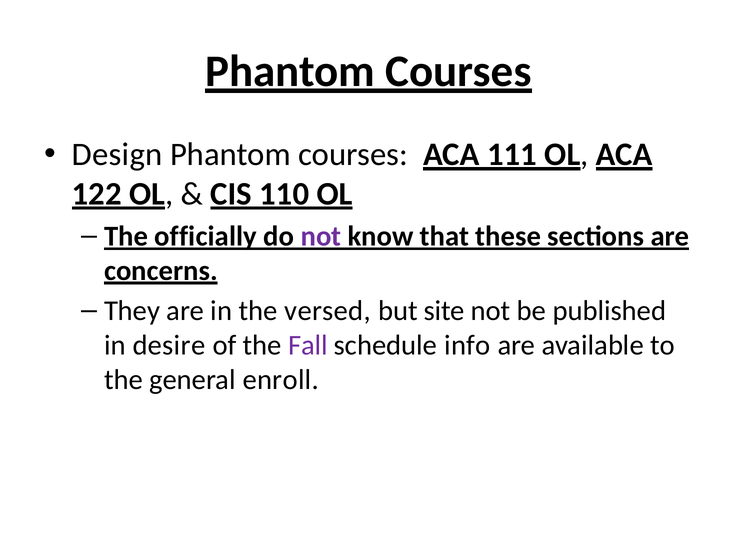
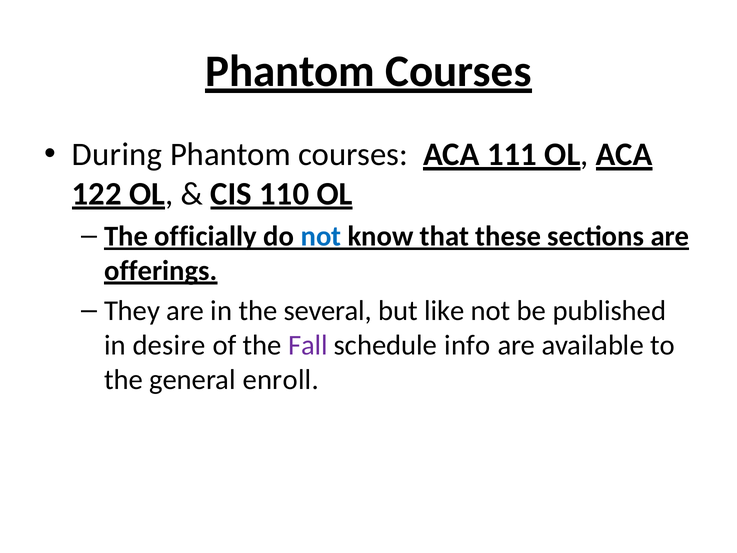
Design: Design -> During
not at (321, 236) colour: purple -> blue
concerns: concerns -> offerings
versed: versed -> several
site: site -> like
